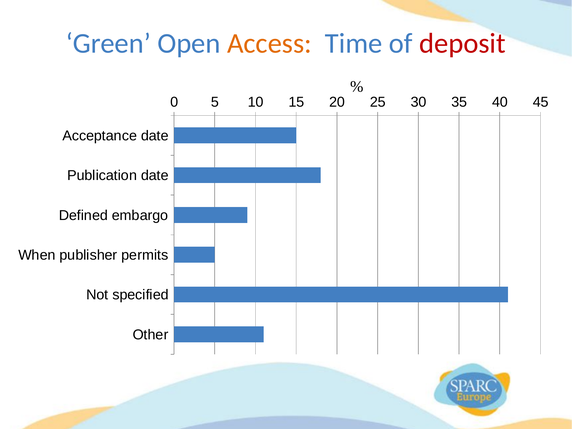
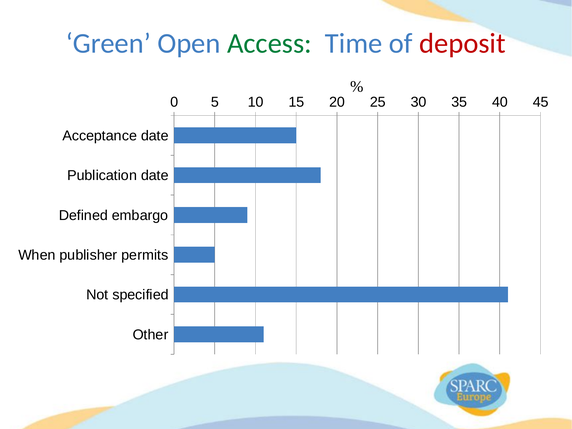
Access colour: orange -> green
